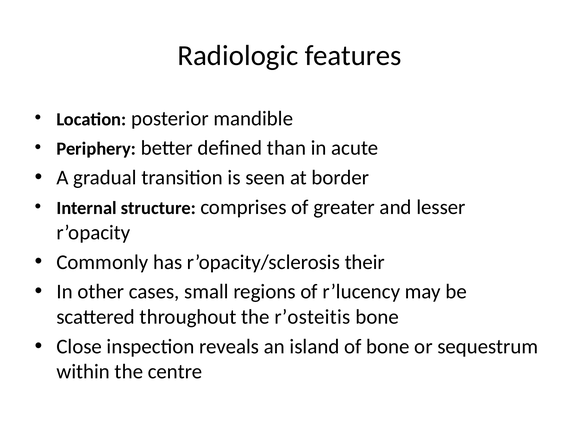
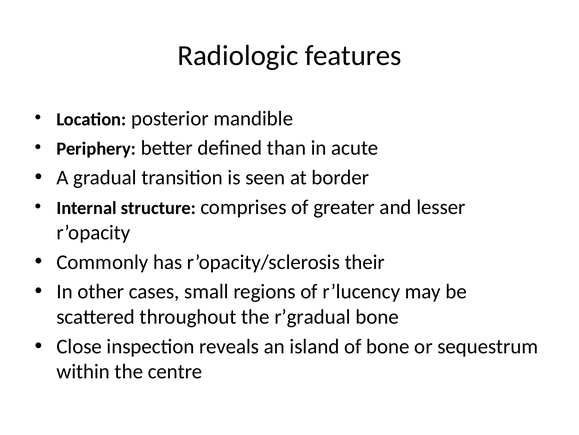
r’osteitis: r’osteitis -> r’gradual
